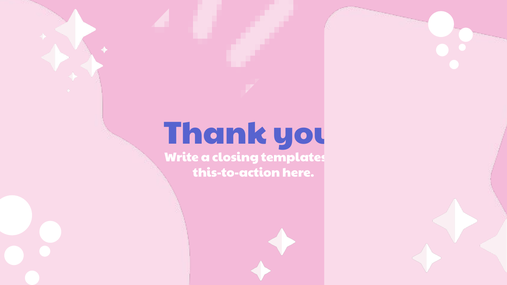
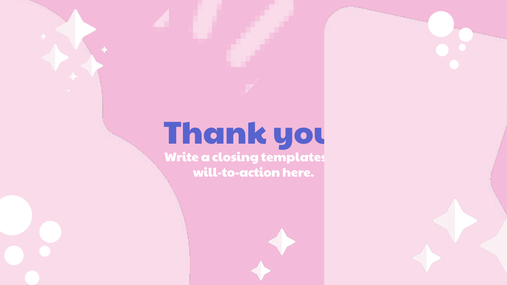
this-to-action: this-to-action -> will-to-action
